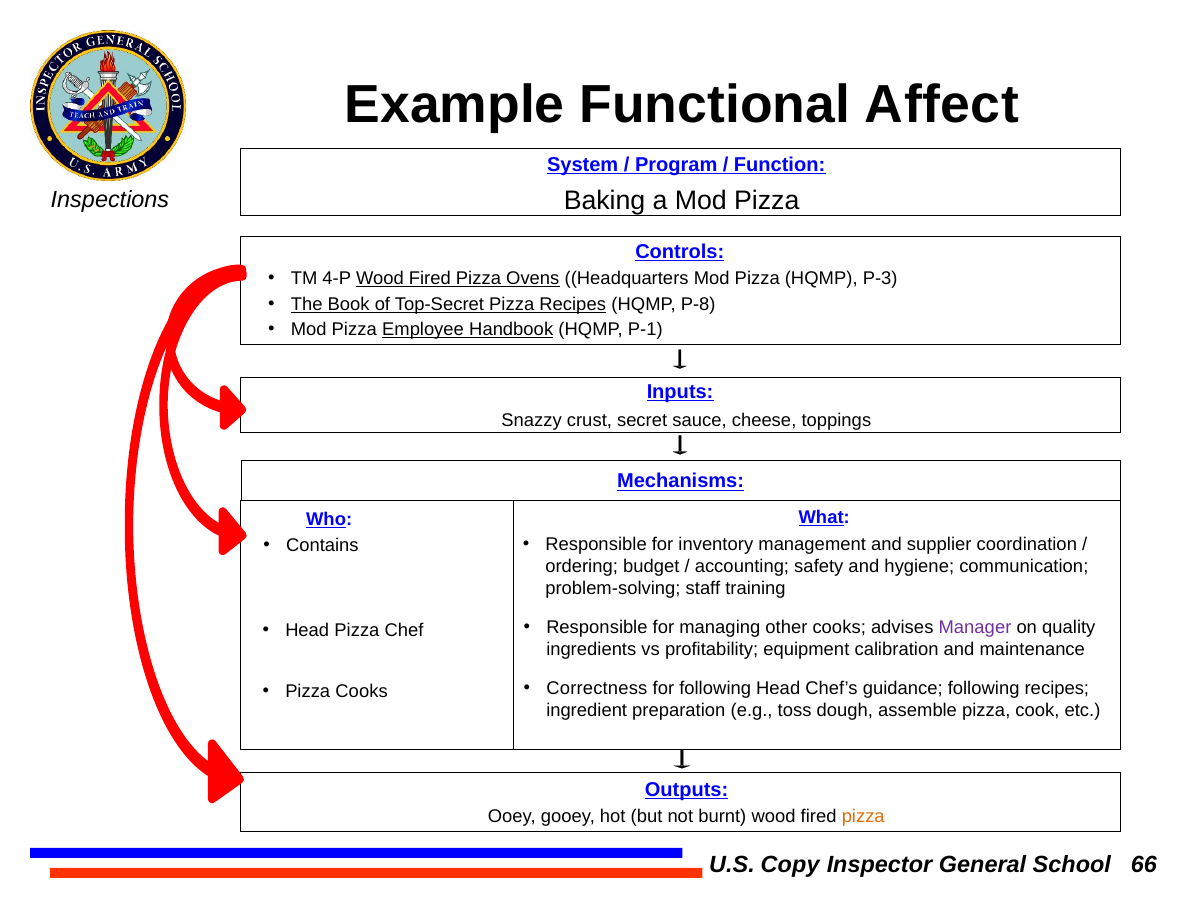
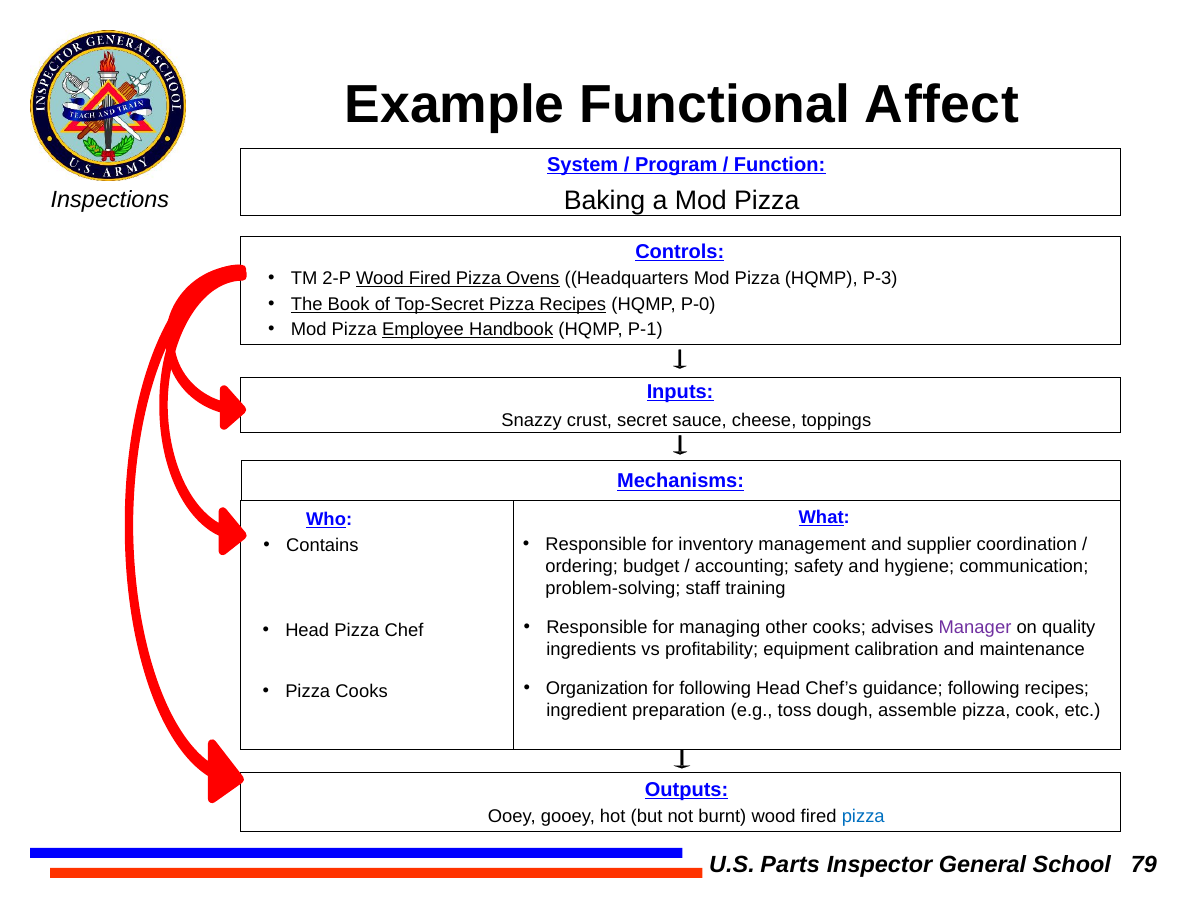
4-P: 4-P -> 2-P
P-8: P-8 -> P-0
Correctness: Correctness -> Organization
pizza at (863, 817) colour: orange -> blue
Copy: Copy -> Parts
66: 66 -> 79
